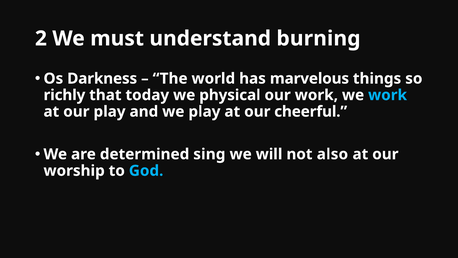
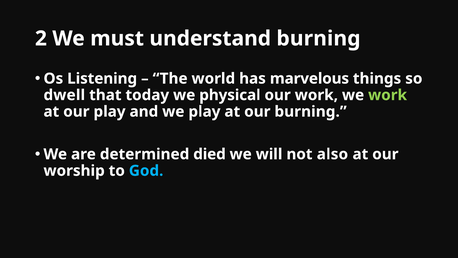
Darkness: Darkness -> Listening
richly: richly -> dwell
work at (388, 95) colour: light blue -> light green
our cheerful: cheerful -> burning
sing: sing -> died
